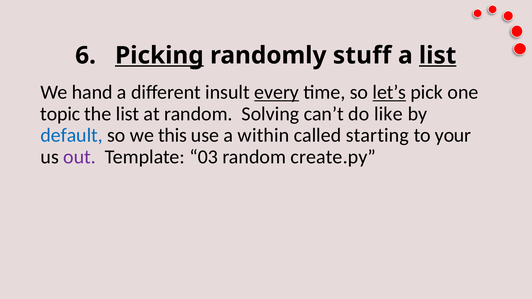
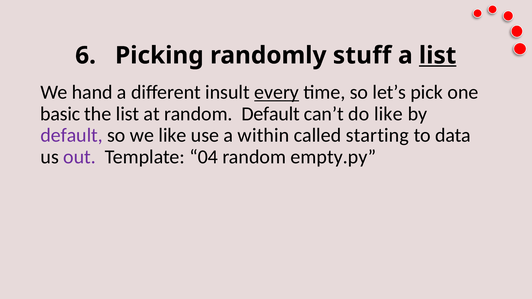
Picking underline: present -> none
let’s underline: present -> none
topic: topic -> basic
random Solving: Solving -> Default
default at (72, 135) colour: blue -> purple
we this: this -> like
your: your -> data
03: 03 -> 04
create.py: create.py -> empty.py
